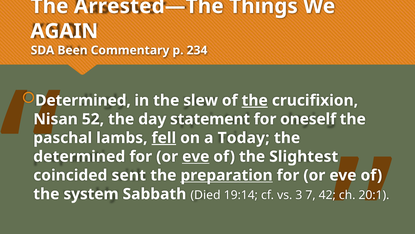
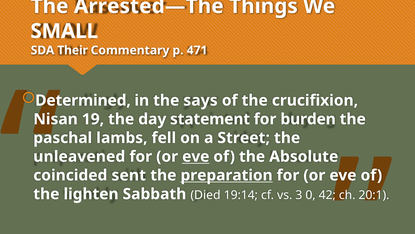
AGAIN: AGAIN -> SMALL
Been: Been -> Their
234: 234 -> 471
slew: slew -> says
the at (255, 100) underline: present -> none
52: 52 -> 19
oneself: oneself -> burden
fell underline: present -> none
Today: Today -> Street
determined at (79, 156): determined -> unleavened
Slightest: Slightest -> Absolute
system: system -> lighten
7: 7 -> 0
